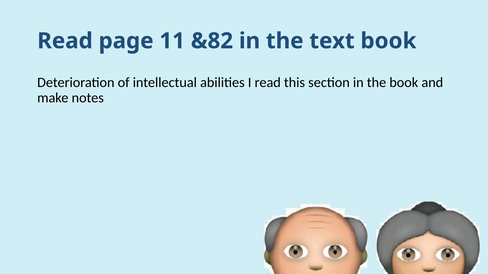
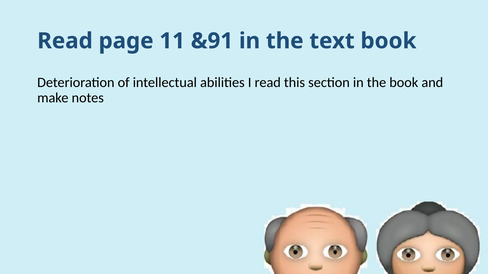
&82: &82 -> &91
